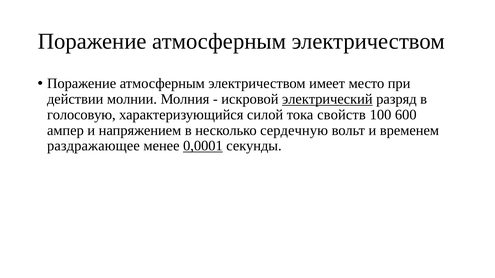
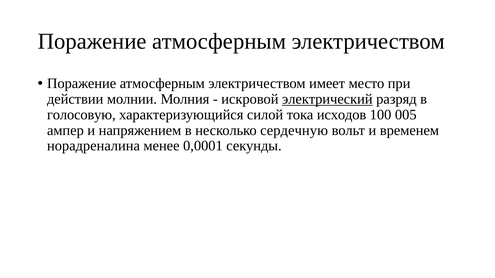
свойств: свойств -> исходов
600: 600 -> 005
раздражающее: раздражающее -> норадреналина
0,0001 underline: present -> none
